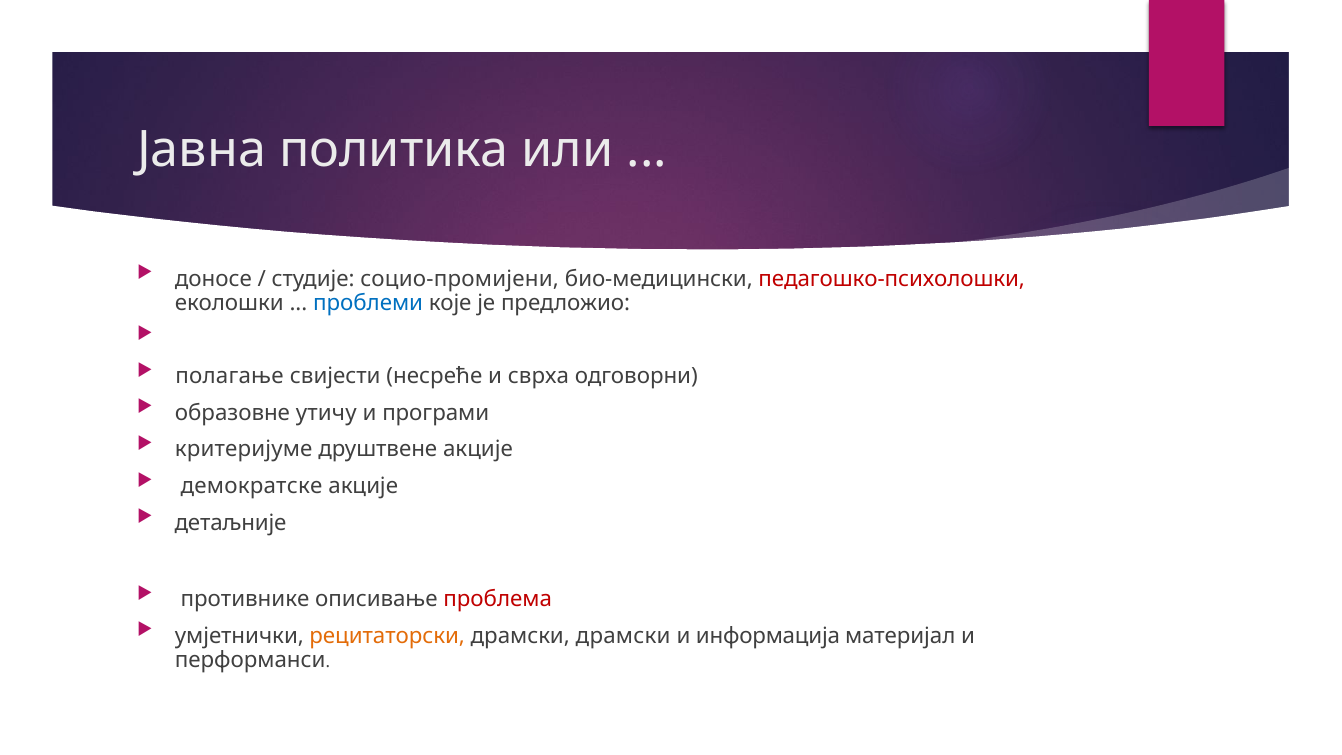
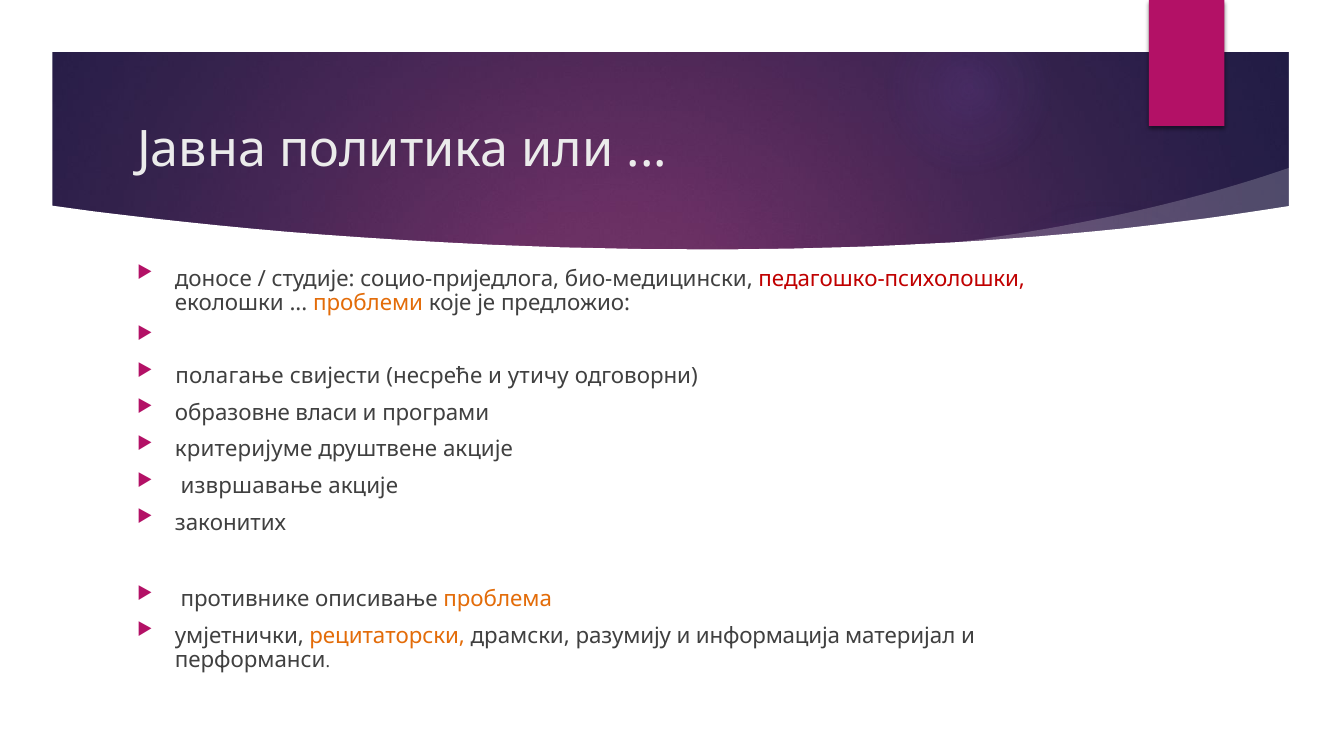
социо-промијени: социо-промијени -> социо-приједлога
проблеми colour: blue -> orange
сврха: сврха -> утичу
утичу: утичу -> власи
демократске: демократске -> извршавање
детаљније: детаљније -> законитих
проблема colour: red -> orange
драмски драмски: драмски -> разумију
